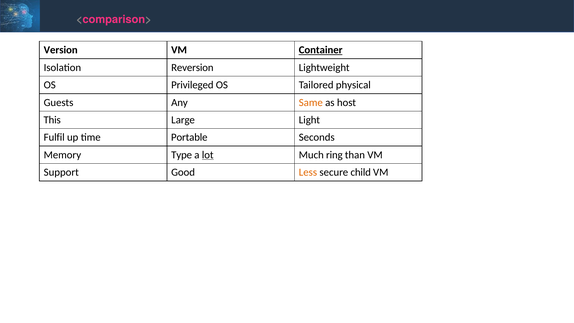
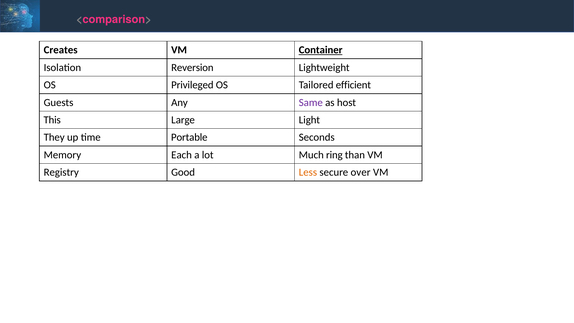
Version: Version -> Creates
physical: physical -> efficient
Same colour: orange -> purple
Fulfil: Fulfil -> They
Type: Type -> Each
lot underline: present -> none
Support: Support -> Registry
child: child -> over
